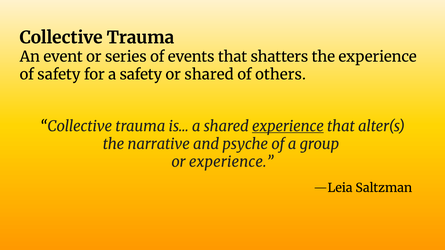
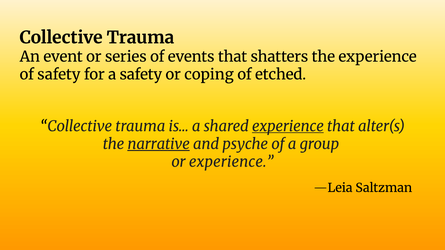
or shared: shared -> coping
others: others -> etched
narrative underline: none -> present
